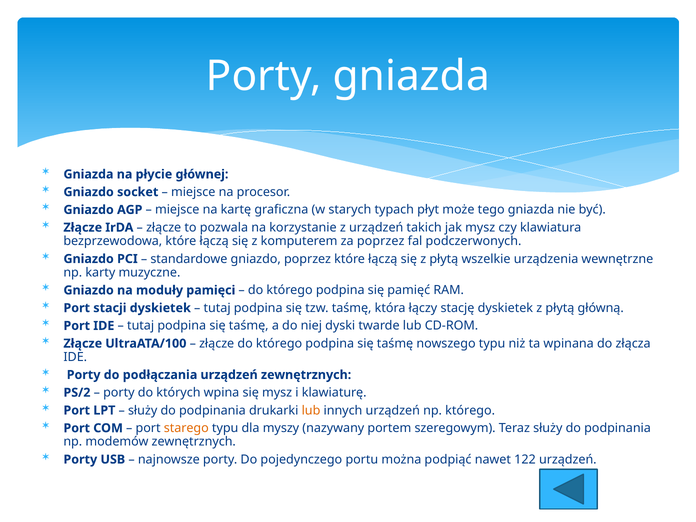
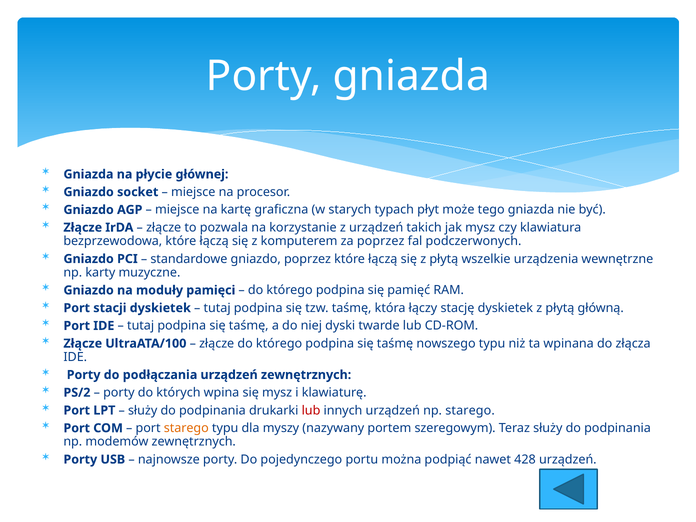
lub at (311, 410) colour: orange -> red
np którego: którego -> starego
122: 122 -> 428
